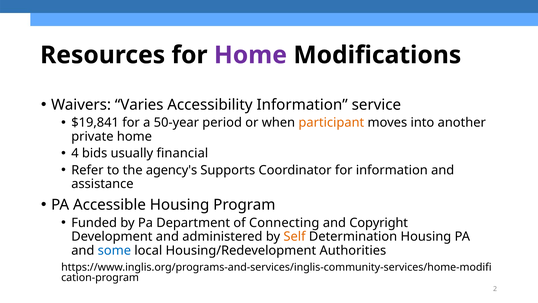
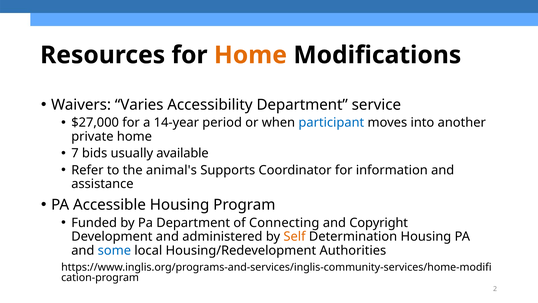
Home at (250, 55) colour: purple -> orange
Accessibility Information: Information -> Department
$19,841: $19,841 -> $27,000
50-year: 50-year -> 14-year
participant colour: orange -> blue
4: 4 -> 7
financial: financial -> available
agency's: agency's -> animal's
